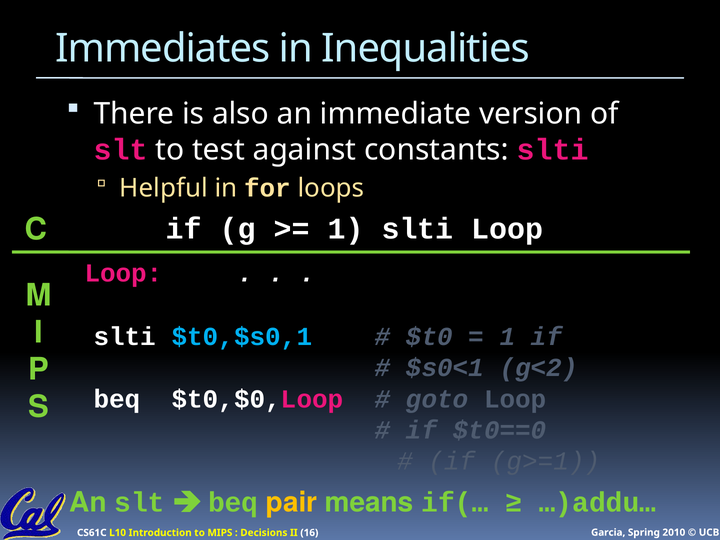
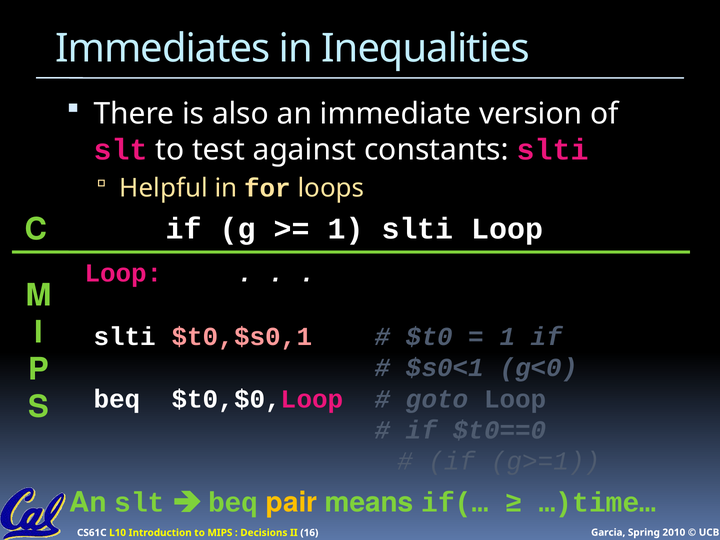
$t0,$s0,1 colour: light blue -> pink
g<2: g<2 -> g<0
…)addu…: …)addu… -> …)time…
